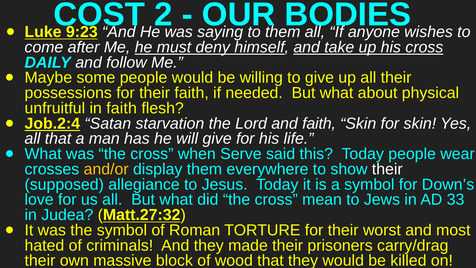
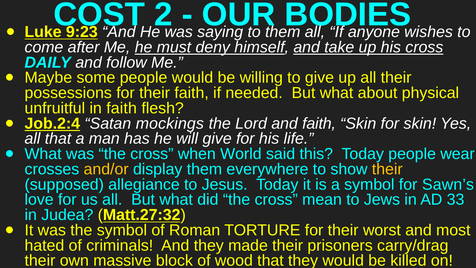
starvation: starvation -> mockings
Serve: Serve -> World
their at (387, 169) colour: white -> yellow
Down’s: Down’s -> Sawn’s
